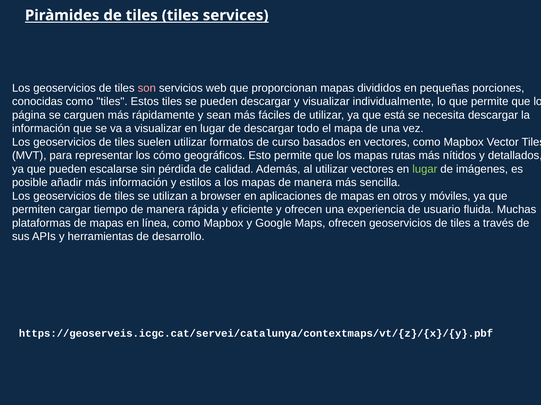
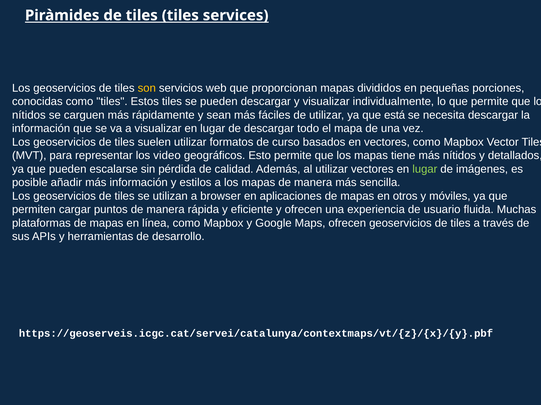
son colour: pink -> yellow
página at (29, 115): página -> nítidos
cómo: cómo -> video
rutas: rutas -> tiene
tiempo: tiempo -> puntos
